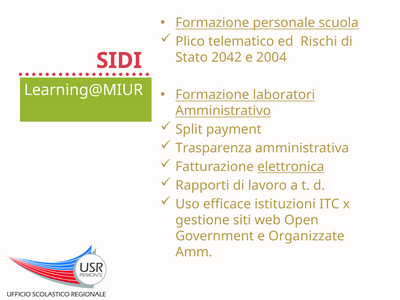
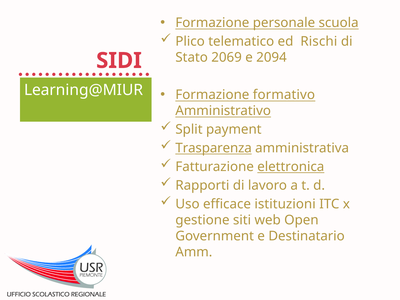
2042: 2042 -> 2069
2004: 2004 -> 2094
laboratori: laboratori -> formativo
Trasparenza underline: none -> present
Organizzate: Organizzate -> Destinatario
